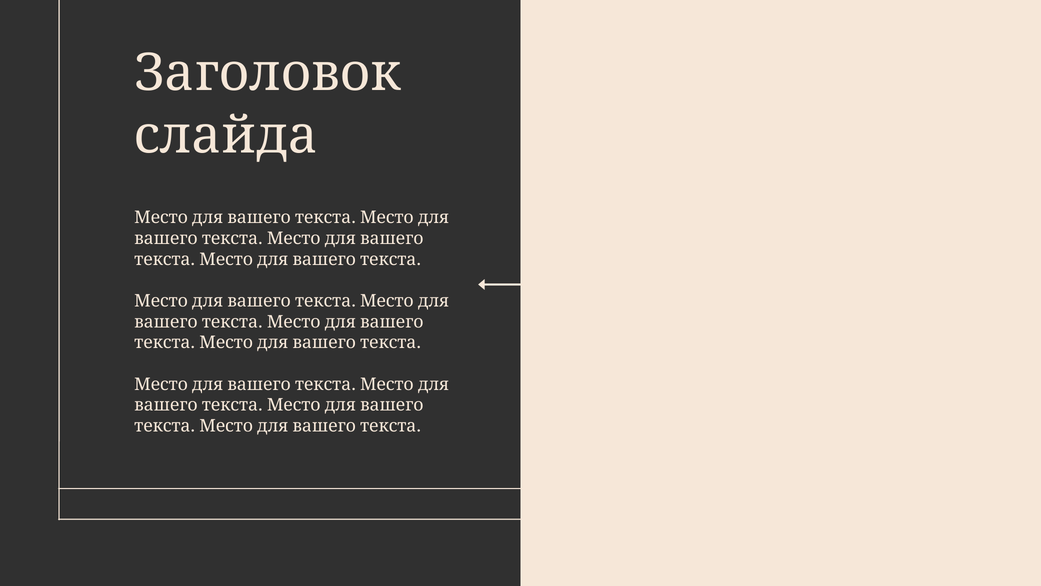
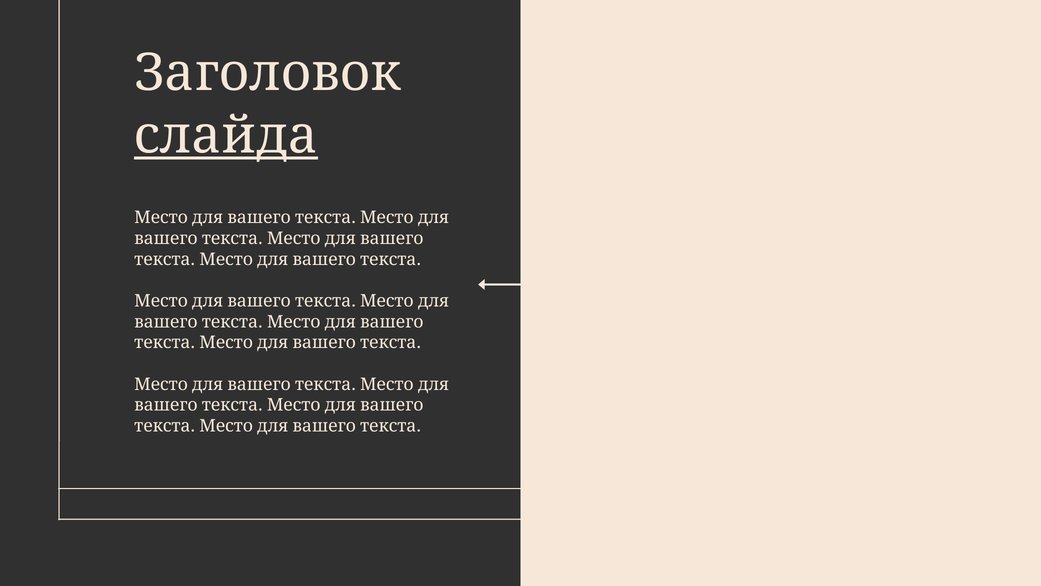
слайда underline: none -> present
